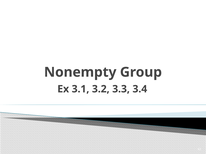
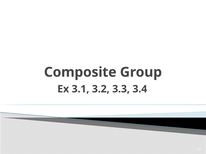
Nonempty: Nonempty -> Composite
